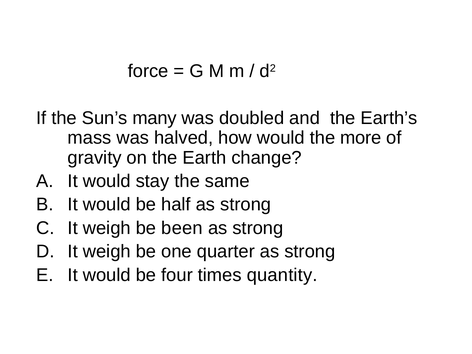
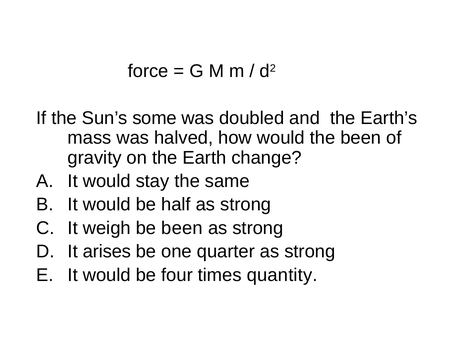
many: many -> some
the more: more -> been
weigh at (107, 252): weigh -> arises
